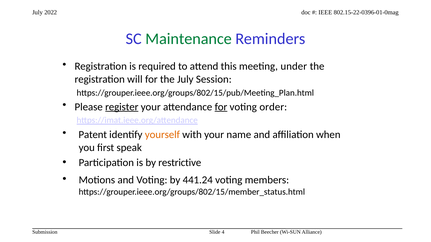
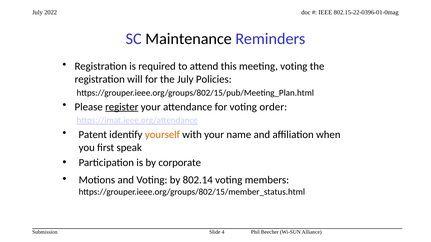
Maintenance colour: green -> black
meeting under: under -> voting
Session: Session -> Policies
for at (221, 107) underline: present -> none
restrictive: restrictive -> corporate
441.24: 441.24 -> 802.14
